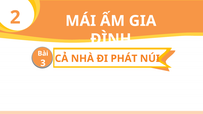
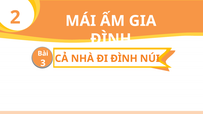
ĐI PHÁT: PHÁT -> ĐÌNH
